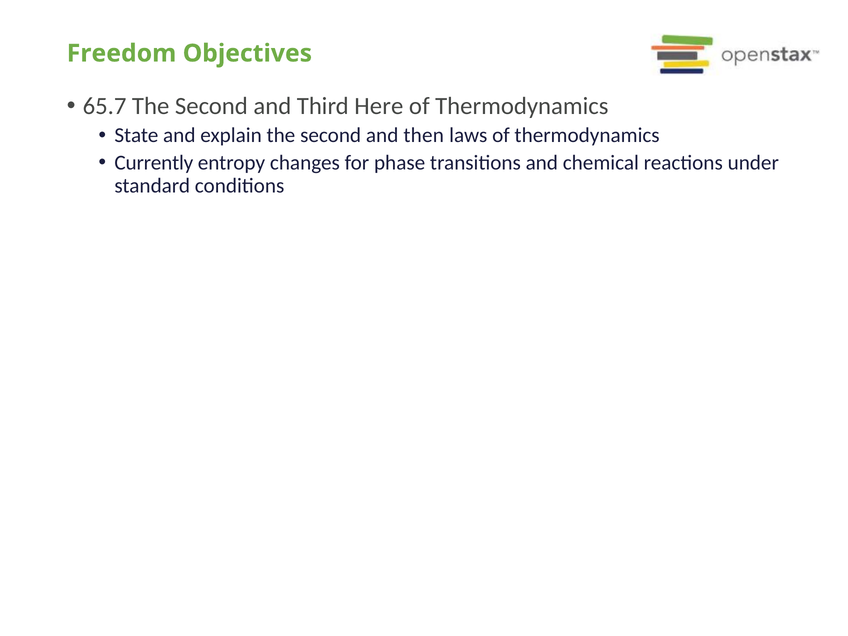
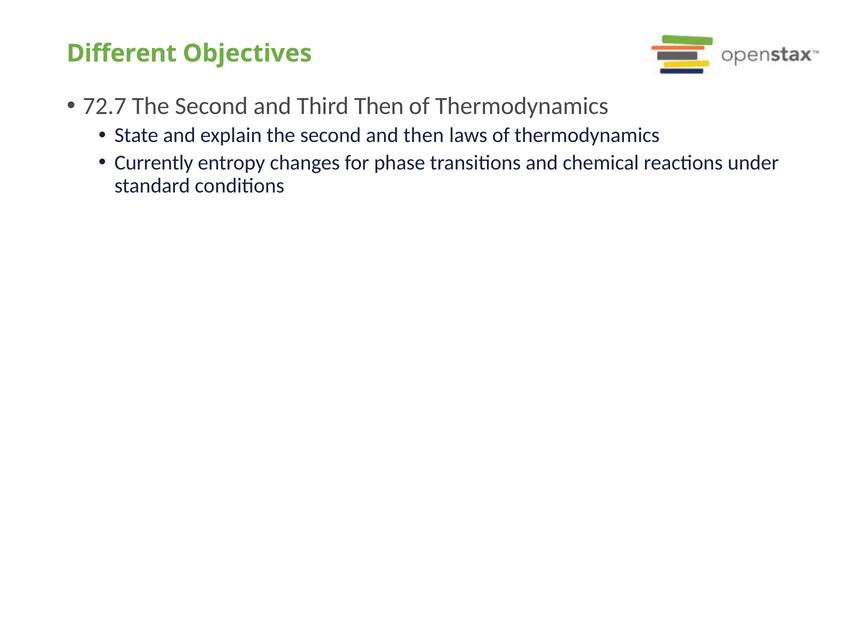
Freedom: Freedom -> Different
65.7: 65.7 -> 72.7
Third Here: Here -> Then
